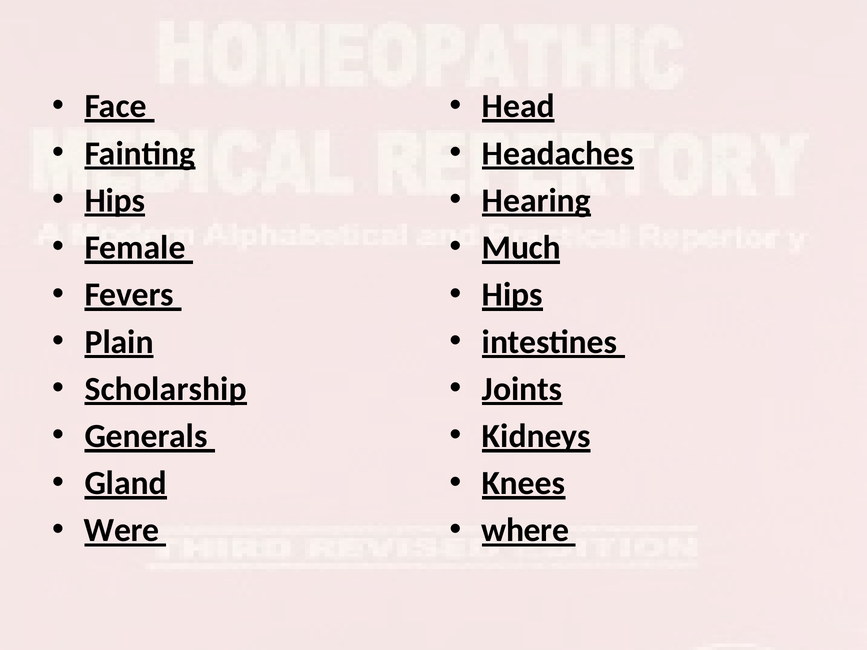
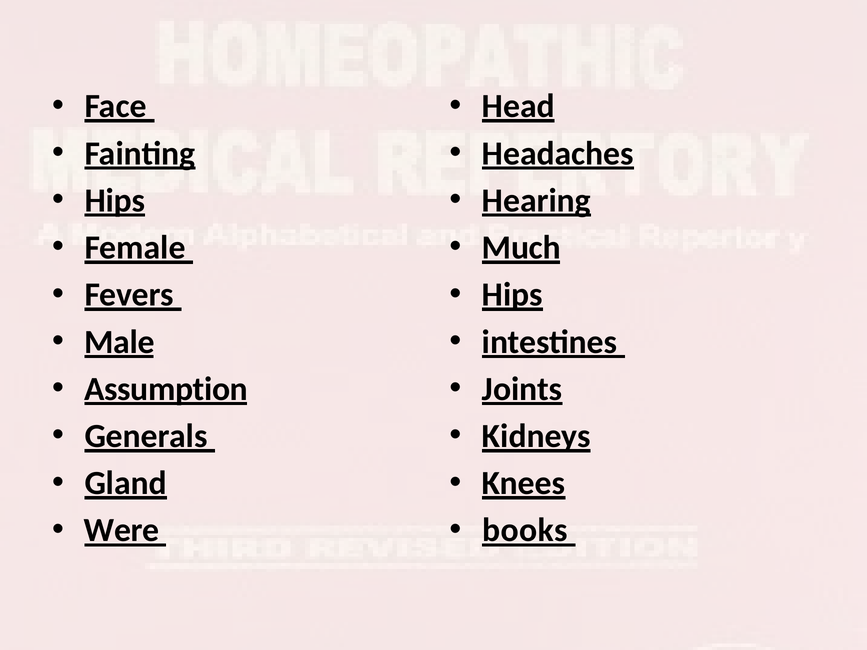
Plain: Plain -> Male
Scholarship: Scholarship -> Assumption
where: where -> books
